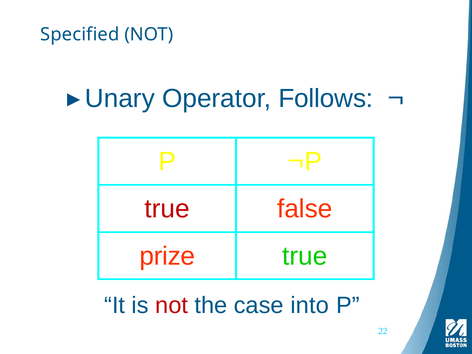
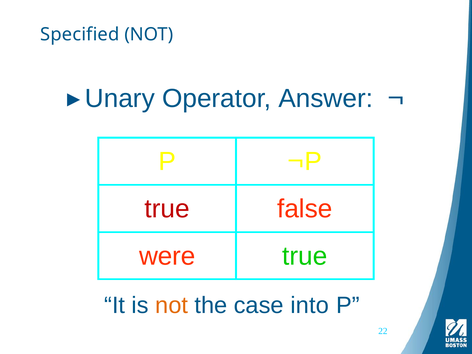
Follows: Follows -> Answer
prize: prize -> were
not at (172, 305) colour: red -> orange
